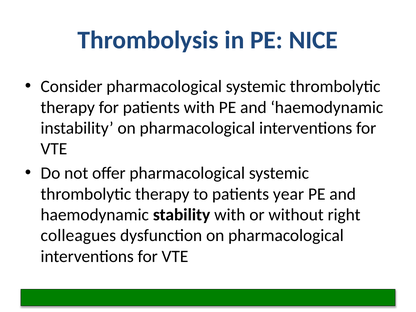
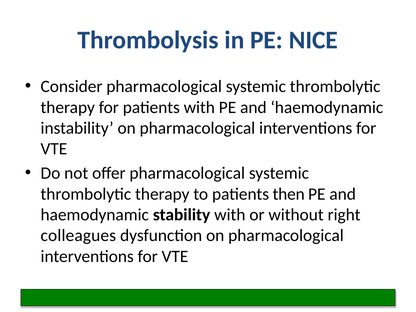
year: year -> then
